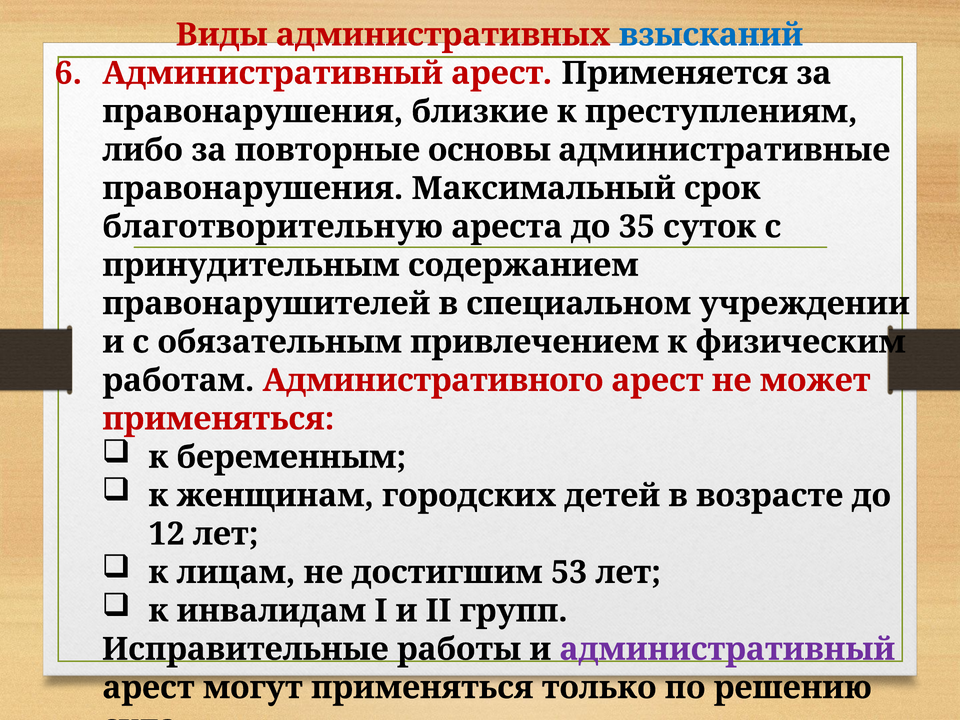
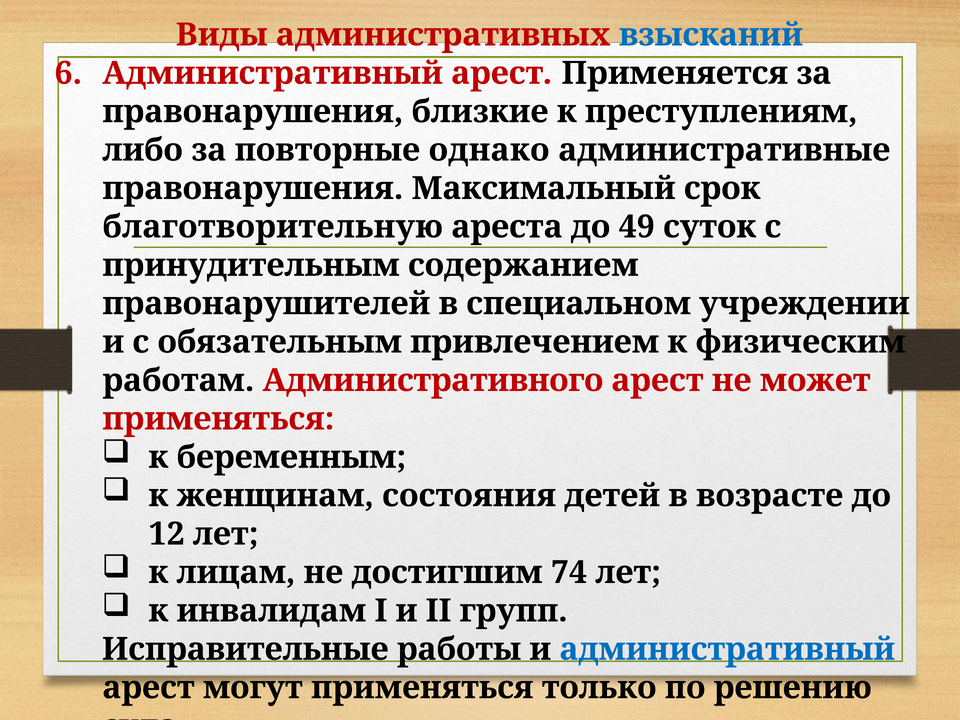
основы: основы -> однако
35: 35 -> 49
городских: городских -> состояния
53: 53 -> 74
административный at (727, 649) colour: purple -> blue
